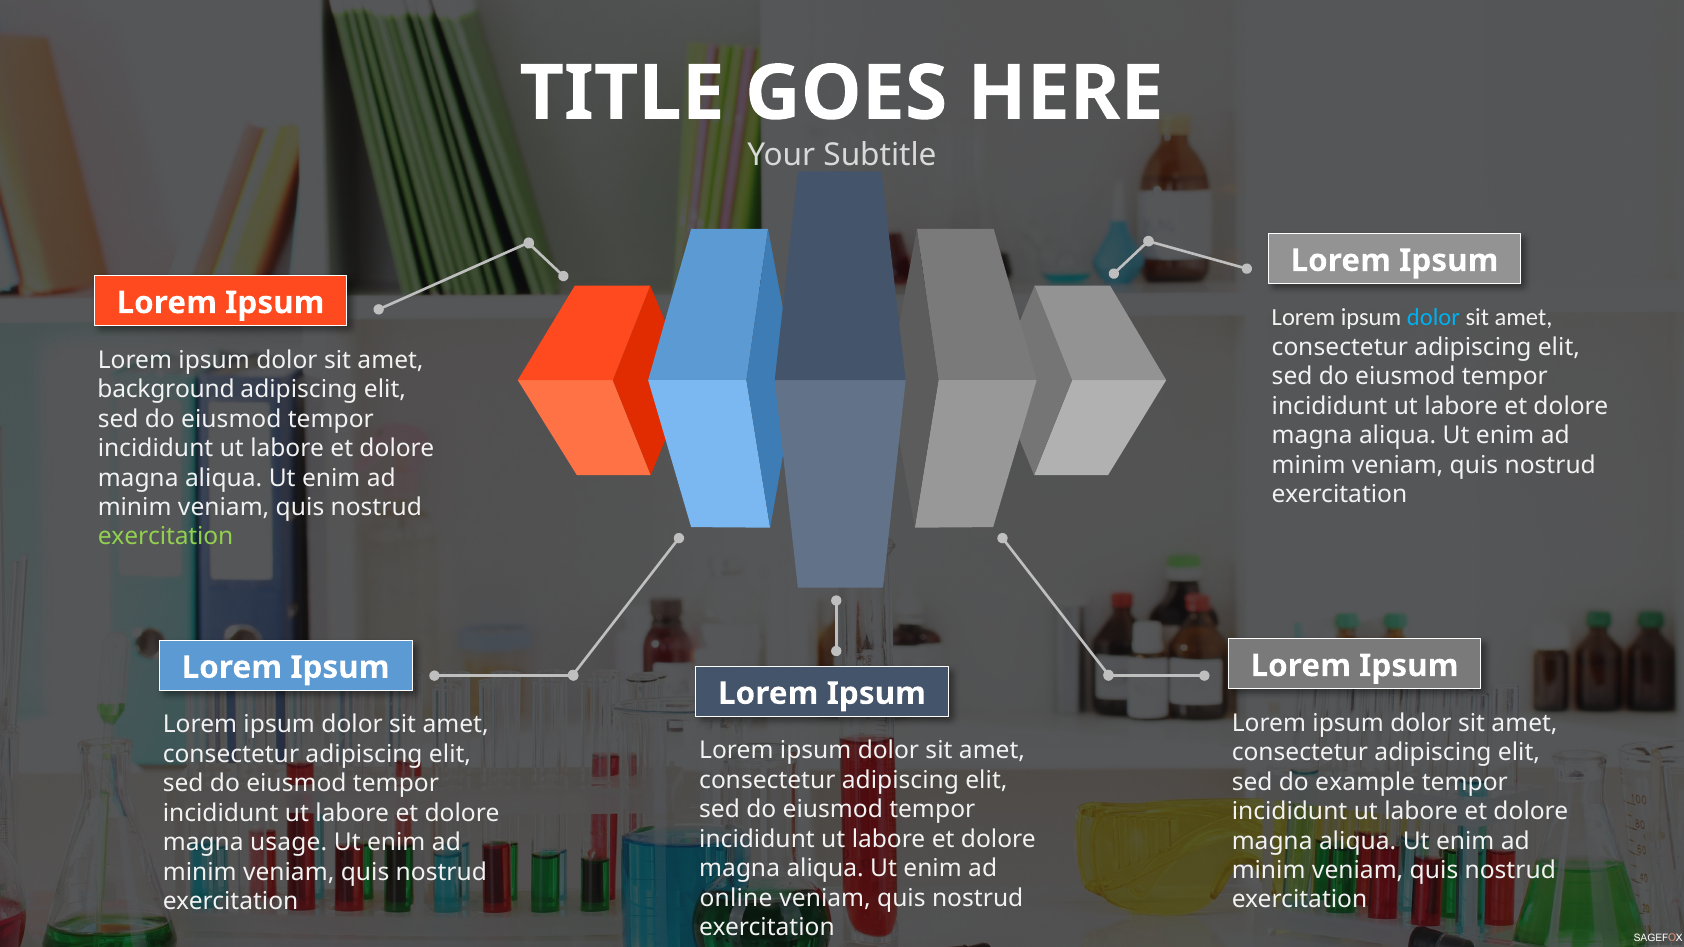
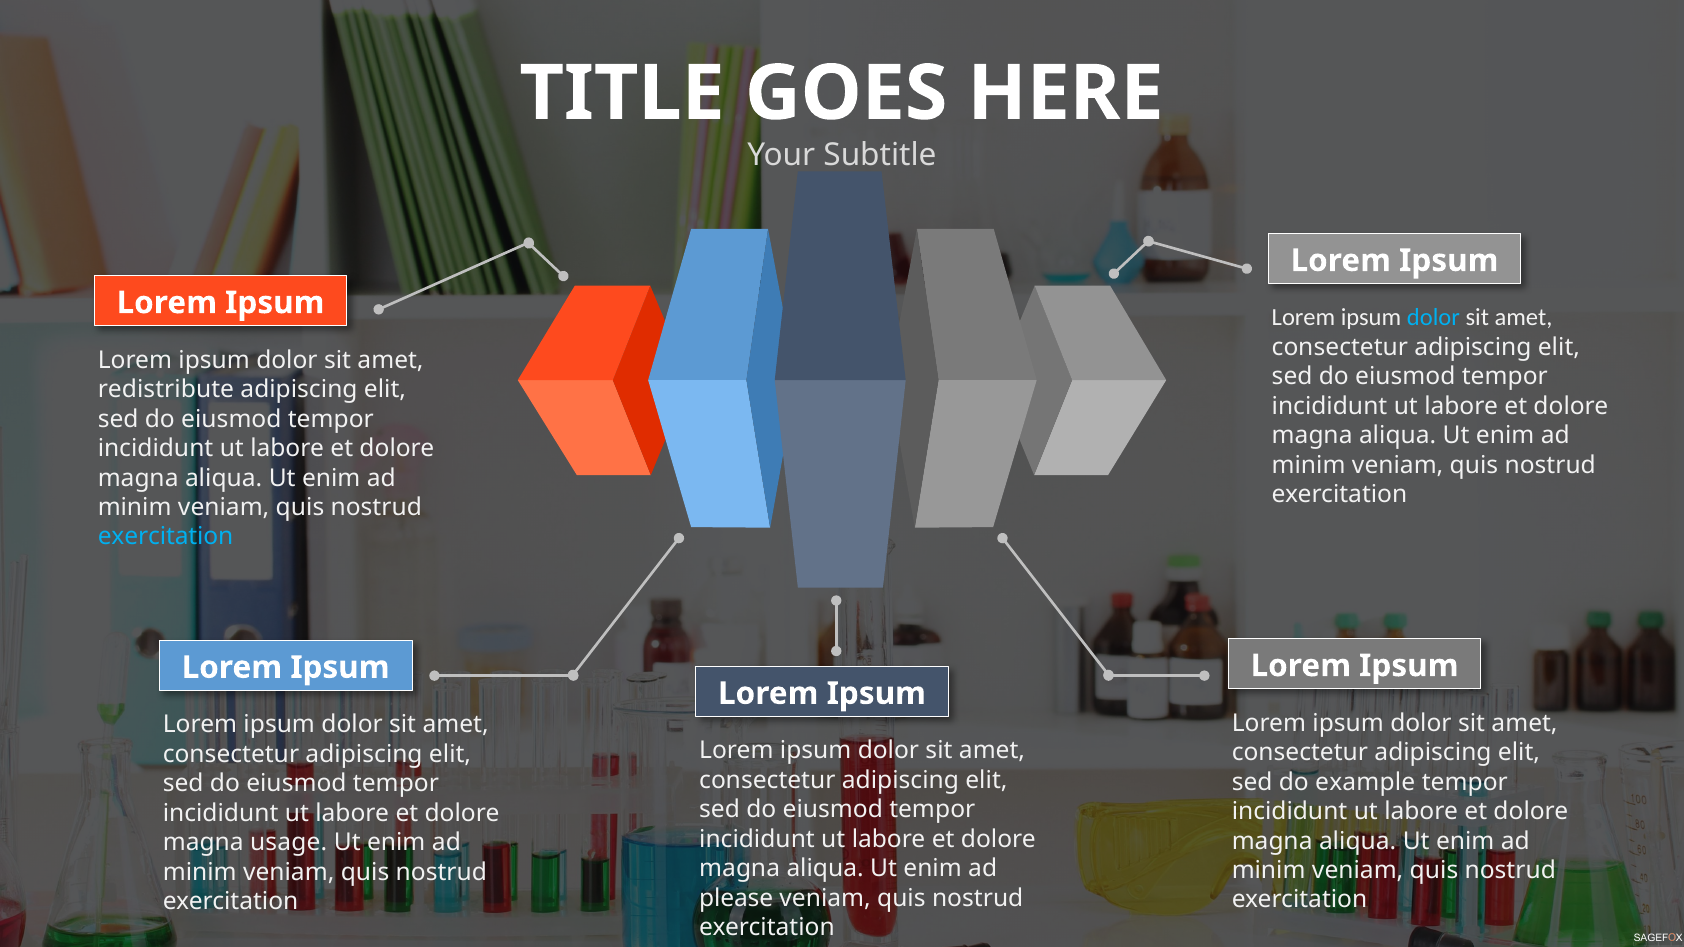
background: background -> redistribute
exercitation at (166, 537) colour: light green -> light blue
online: online -> please
